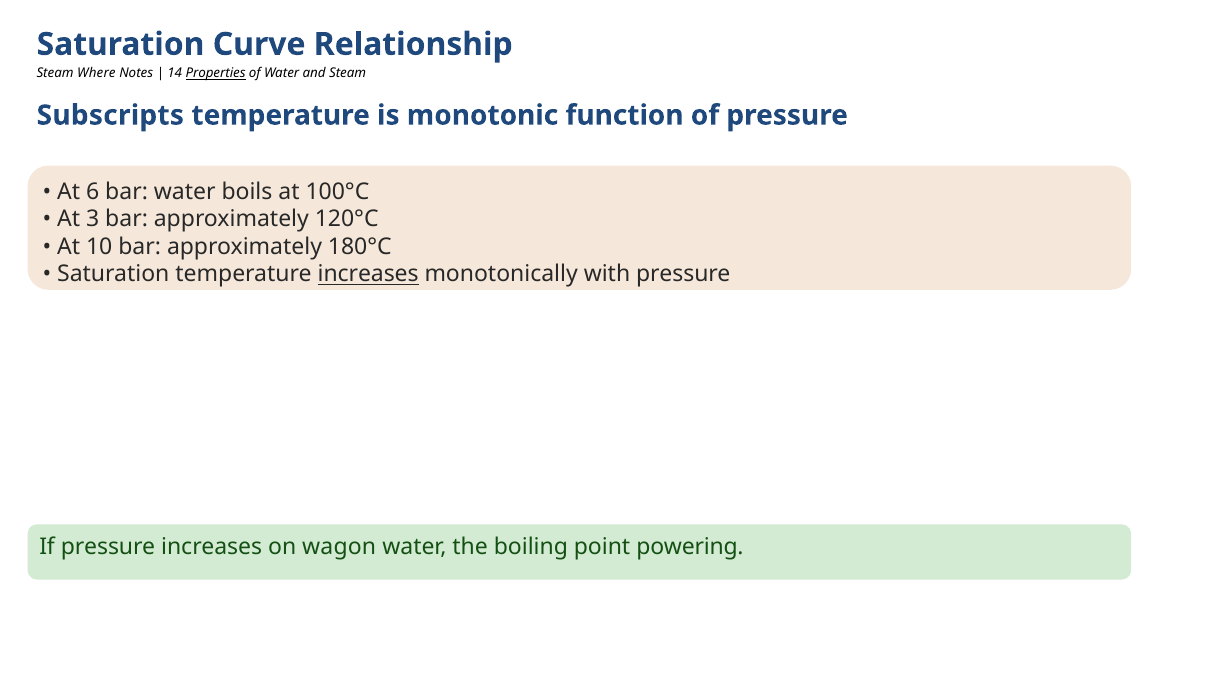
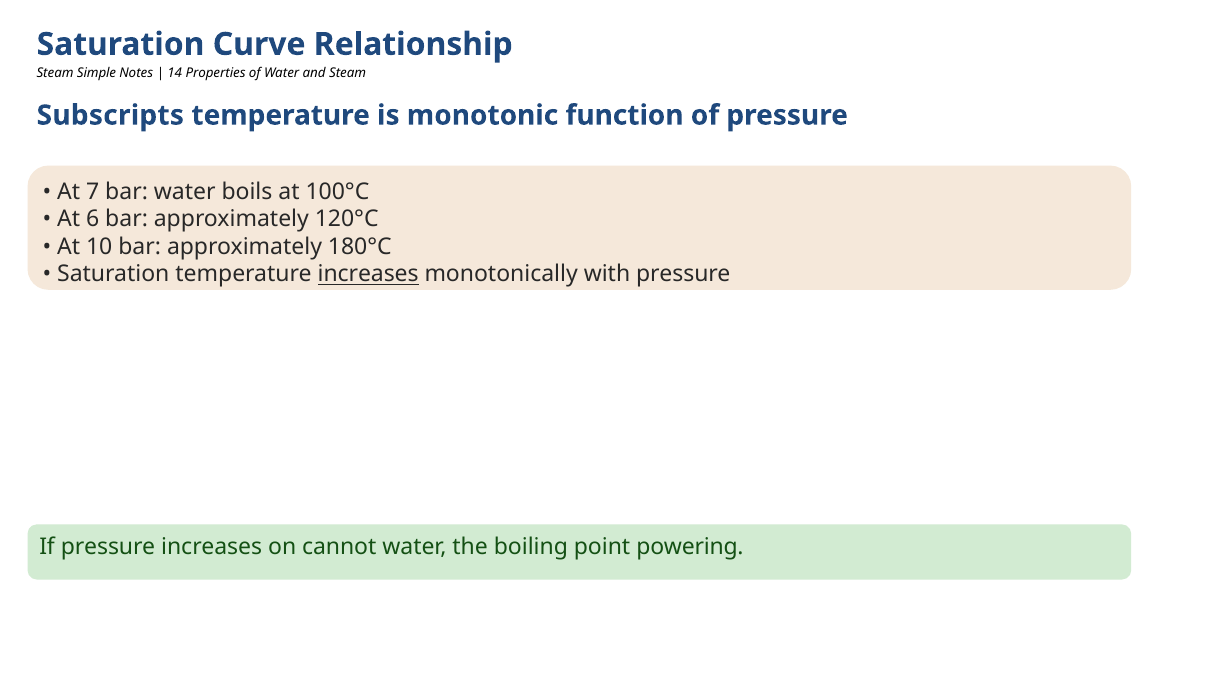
Where: Where -> Simple
Properties underline: present -> none
6: 6 -> 7
3: 3 -> 6
wagon: wagon -> cannot
